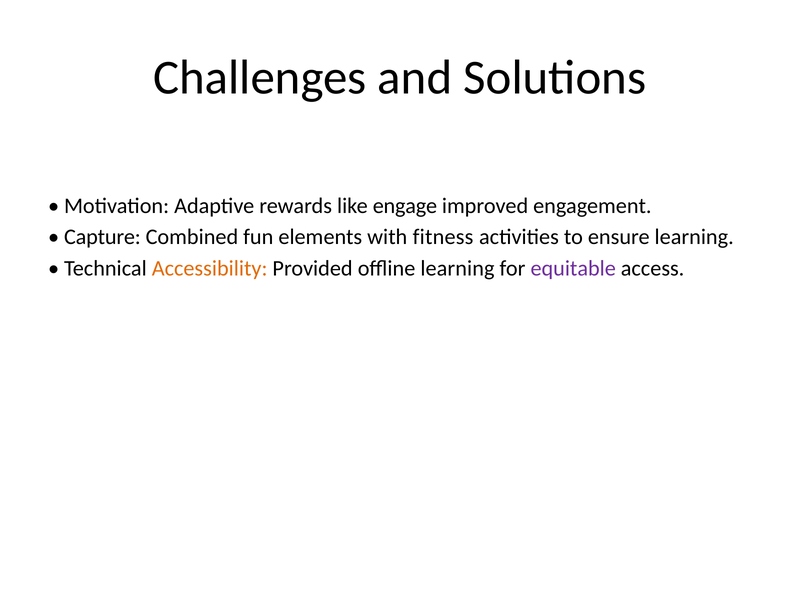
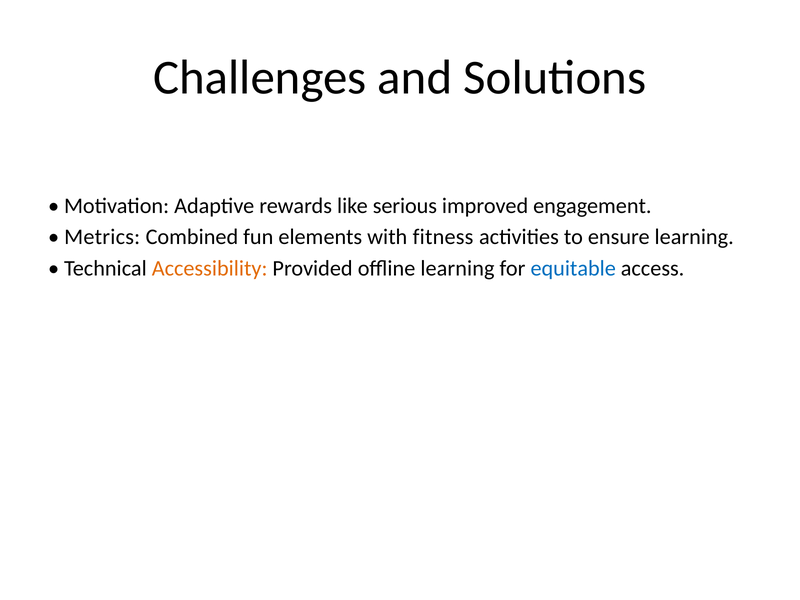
engage: engage -> serious
Capture: Capture -> Metrics
equitable colour: purple -> blue
